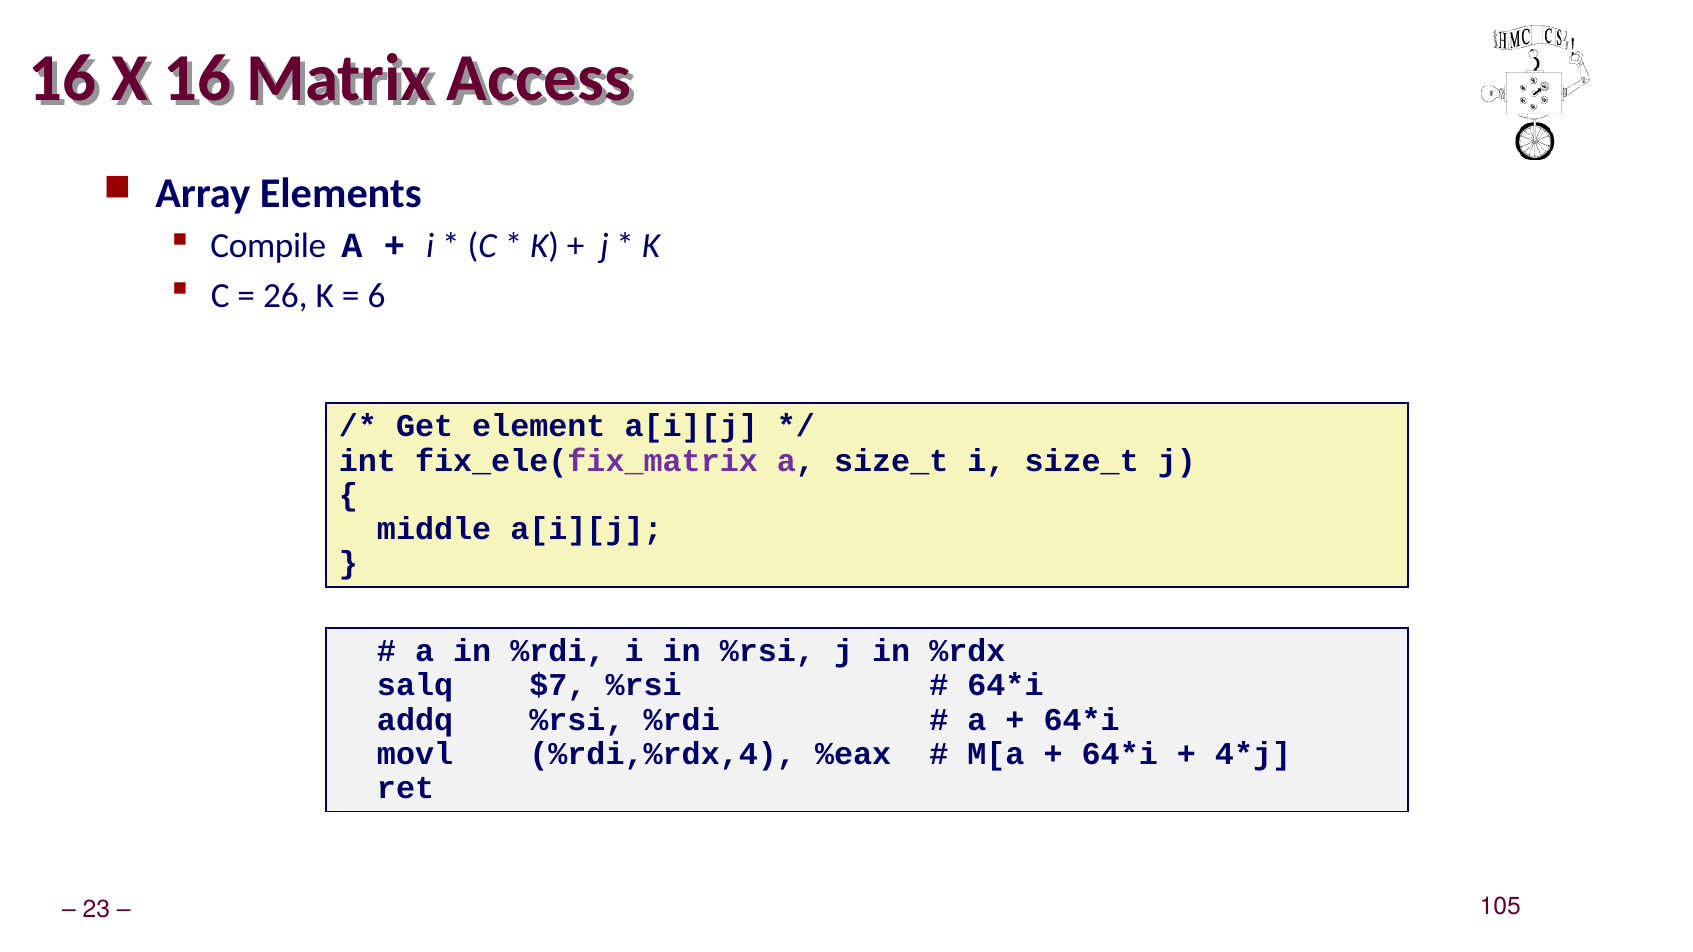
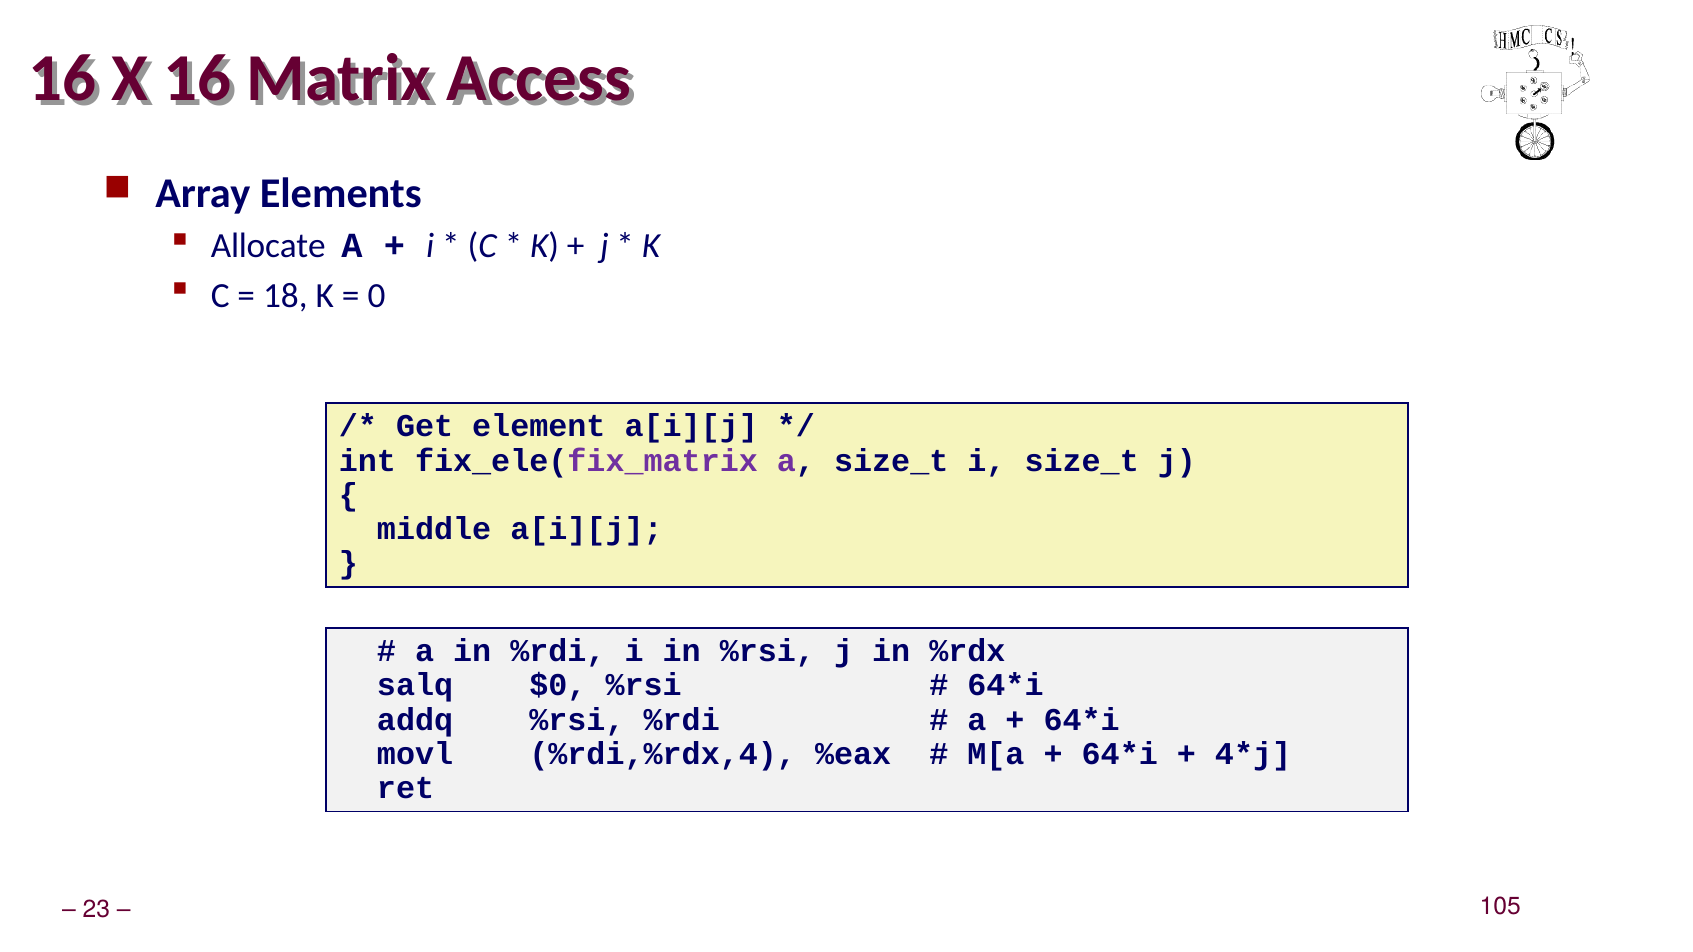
Compile: Compile -> Allocate
26: 26 -> 18
6: 6 -> 0
$7: $7 -> $0
